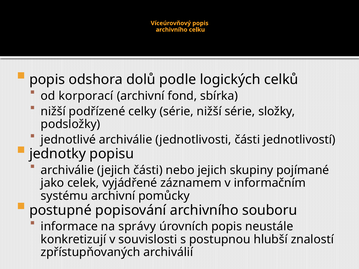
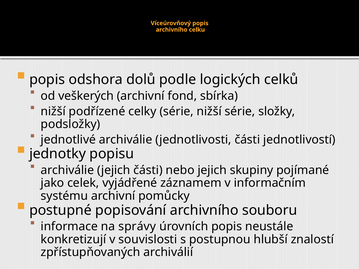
korporací: korporací -> veškerých
